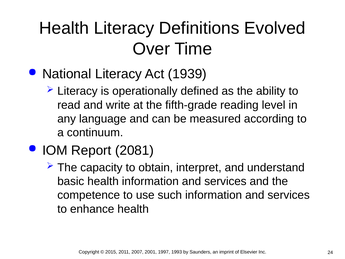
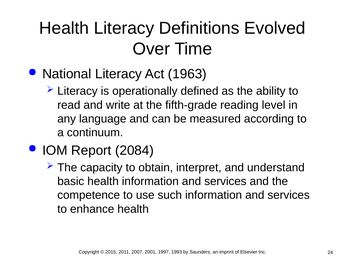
1939: 1939 -> 1963
2081: 2081 -> 2084
